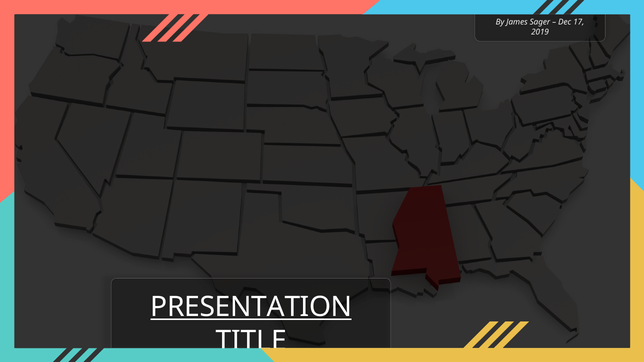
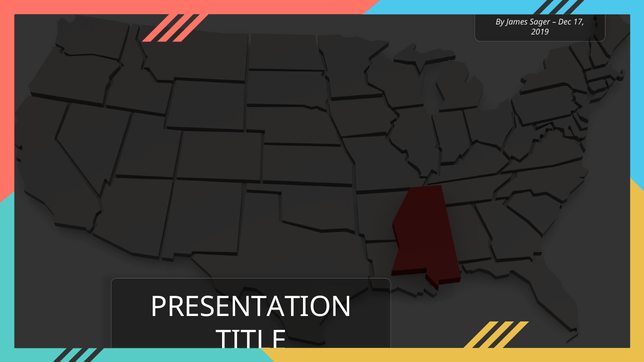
PRESENTATION at (251, 307) underline: present -> none
